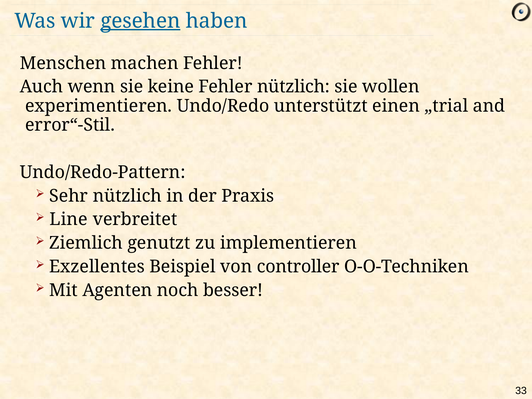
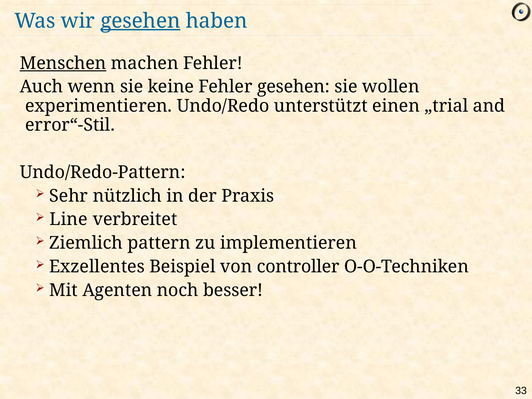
Menschen underline: none -> present
Fehler nützlich: nützlich -> gesehen
genutzt: genutzt -> pattern
